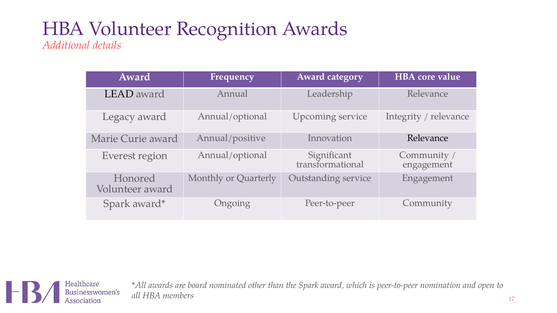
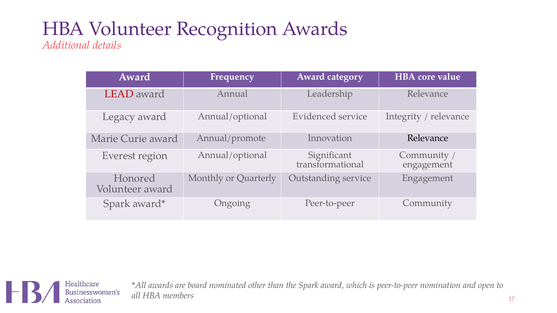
LEAD colour: black -> red
Upcoming: Upcoming -> Evidenced
Annual/positive: Annual/positive -> Annual/promote
